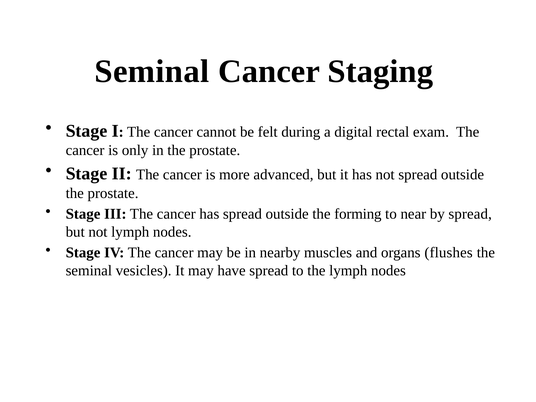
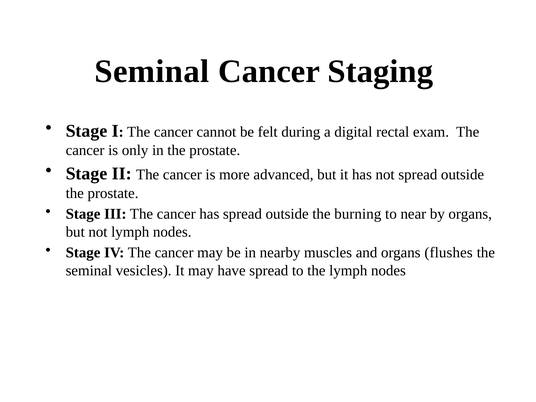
forming: forming -> burning
by spread: spread -> organs
